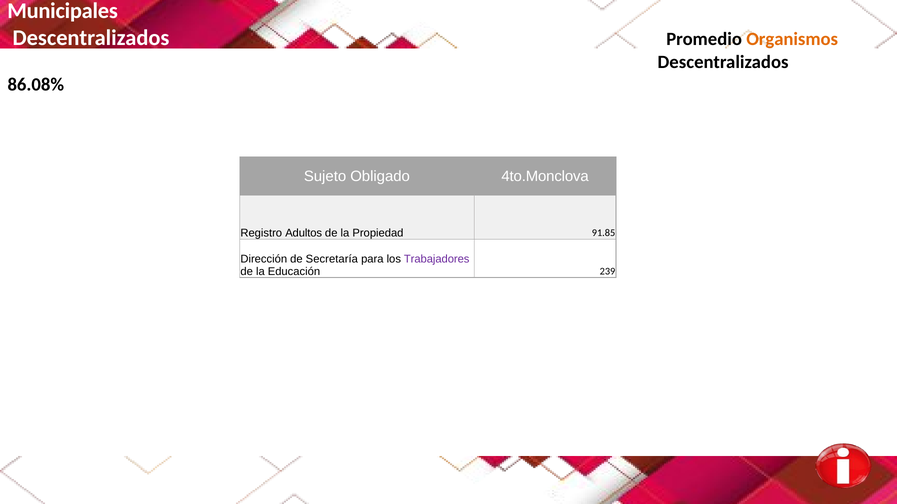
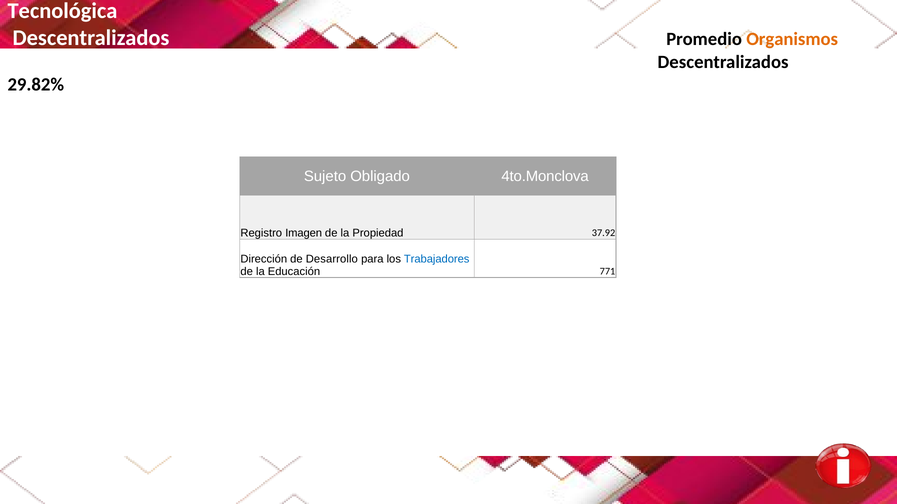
Municipales: Municipales -> Tecnológica
86.08%: 86.08% -> 29.82%
Adultos: Adultos -> Imagen
91.85: 91.85 -> 37.92
Secretaría: Secretaría -> Desarrollo
Trabajadores colour: purple -> blue
239: 239 -> 771
